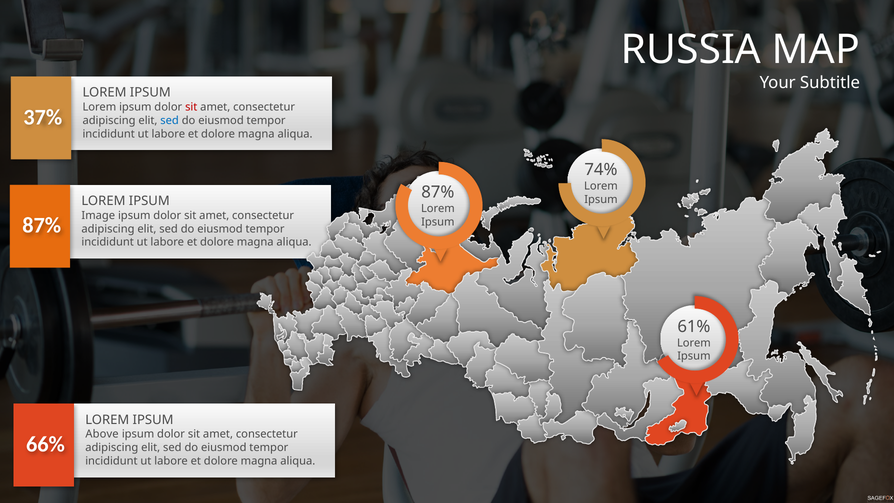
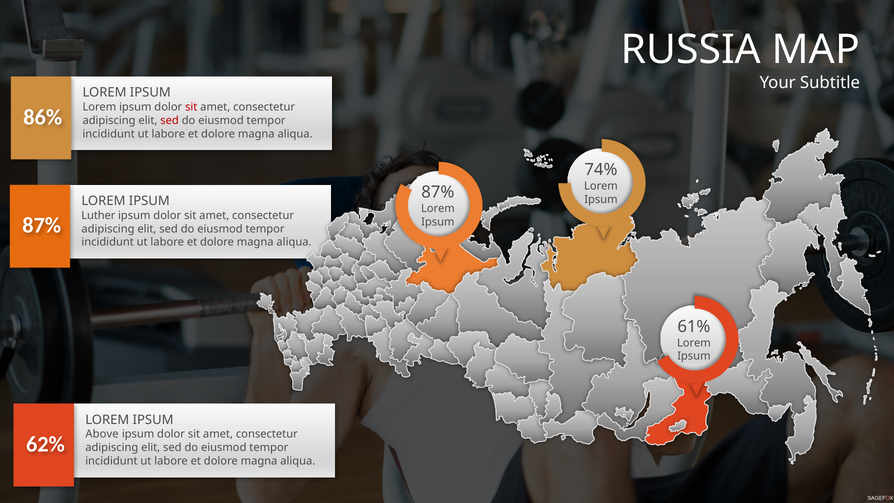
37%: 37% -> 86%
sed at (170, 120) colour: blue -> red
Image: Image -> Luther
66%: 66% -> 62%
